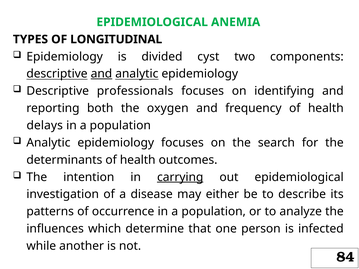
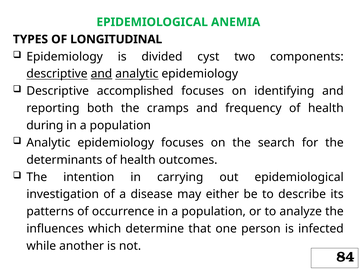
professionals: professionals -> accomplished
oxygen: oxygen -> cramps
delays: delays -> during
carrying underline: present -> none
